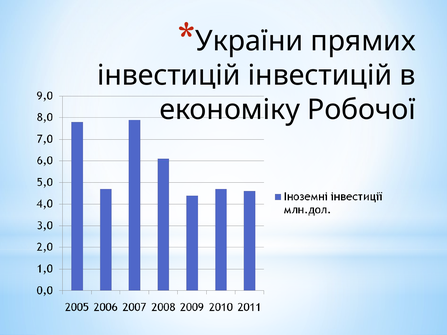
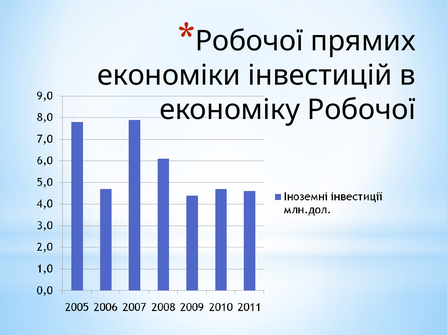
України at (249, 41): України -> Робочої
інвестицій at (169, 75): інвестицій -> економіки
